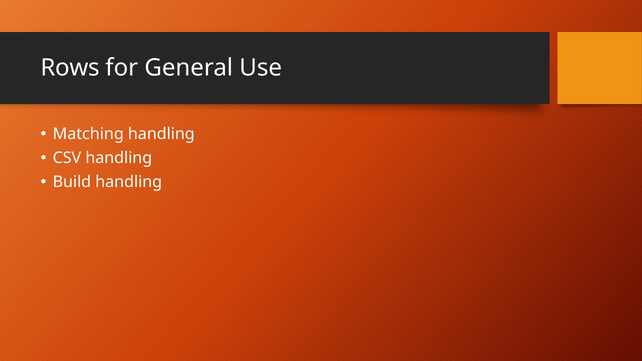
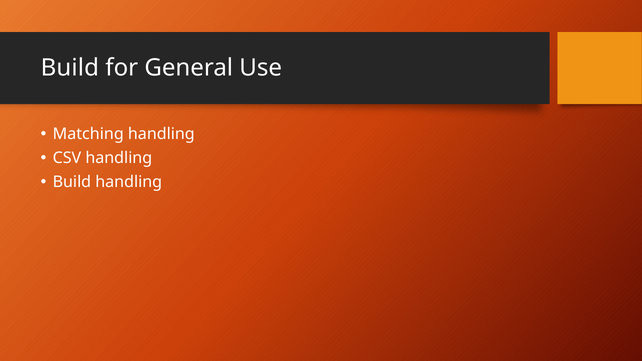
Rows at (70, 68): Rows -> Build
